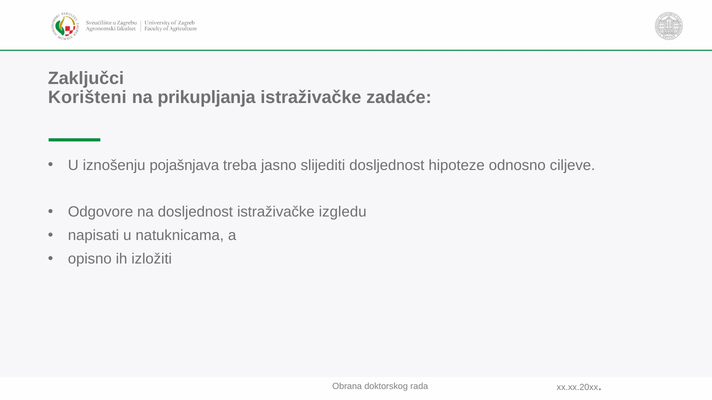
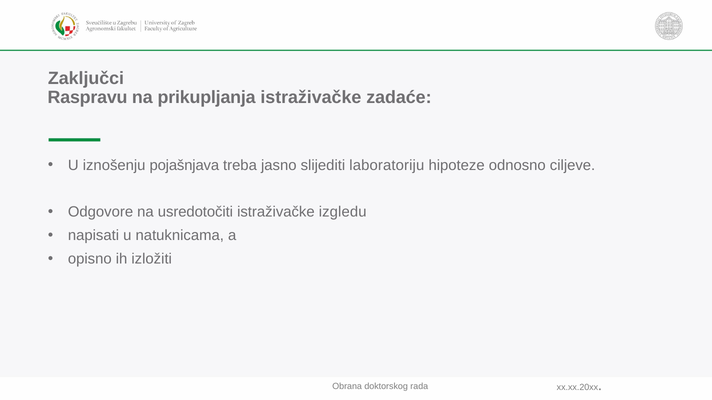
Korišteni: Korišteni -> Raspravu
slijediti dosljednost: dosljednost -> laboratoriju
na dosljednost: dosljednost -> usredotočiti
